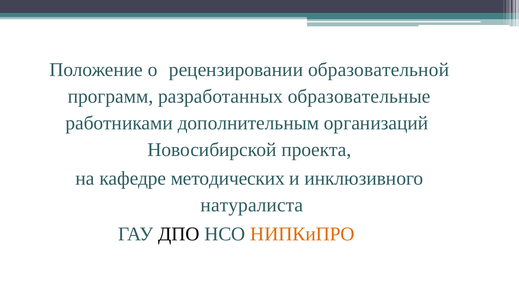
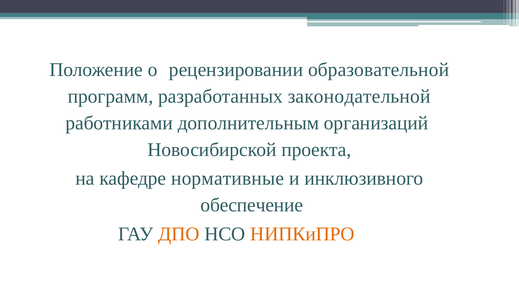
образовательные: образовательные -> законодательной
методических: методических -> нормативные
натуралиста: натуралиста -> обеспечение
ДПО colour: black -> orange
